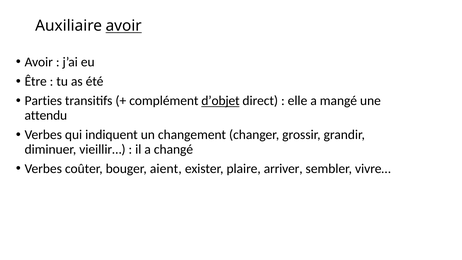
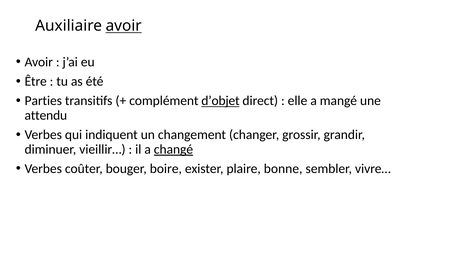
changé underline: none -> present
aient: aient -> boire
arriver: arriver -> bonne
